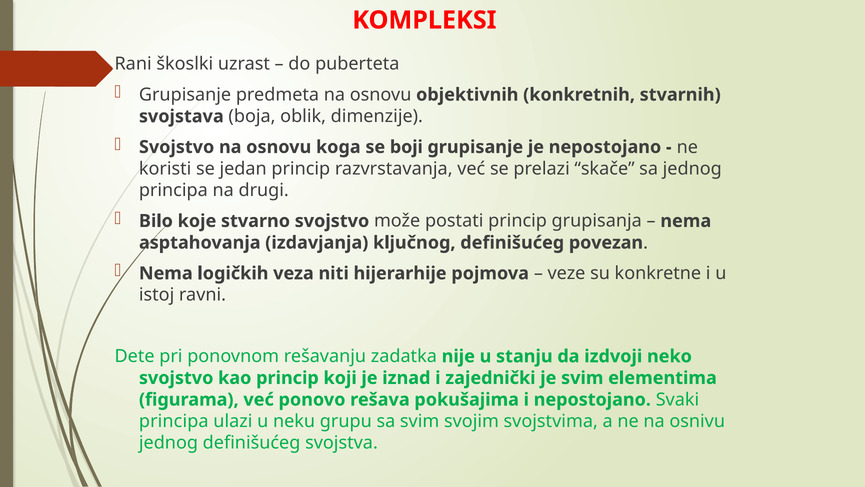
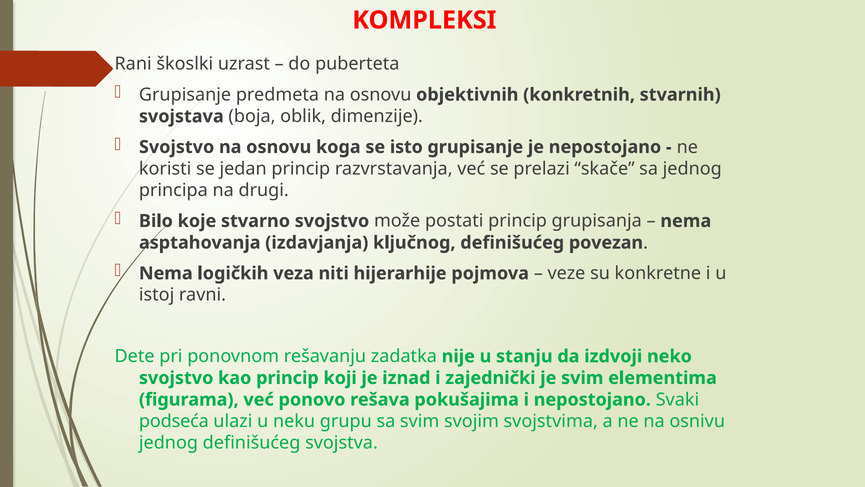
boji: boji -> isto
principa at (174, 421): principa -> podseća
